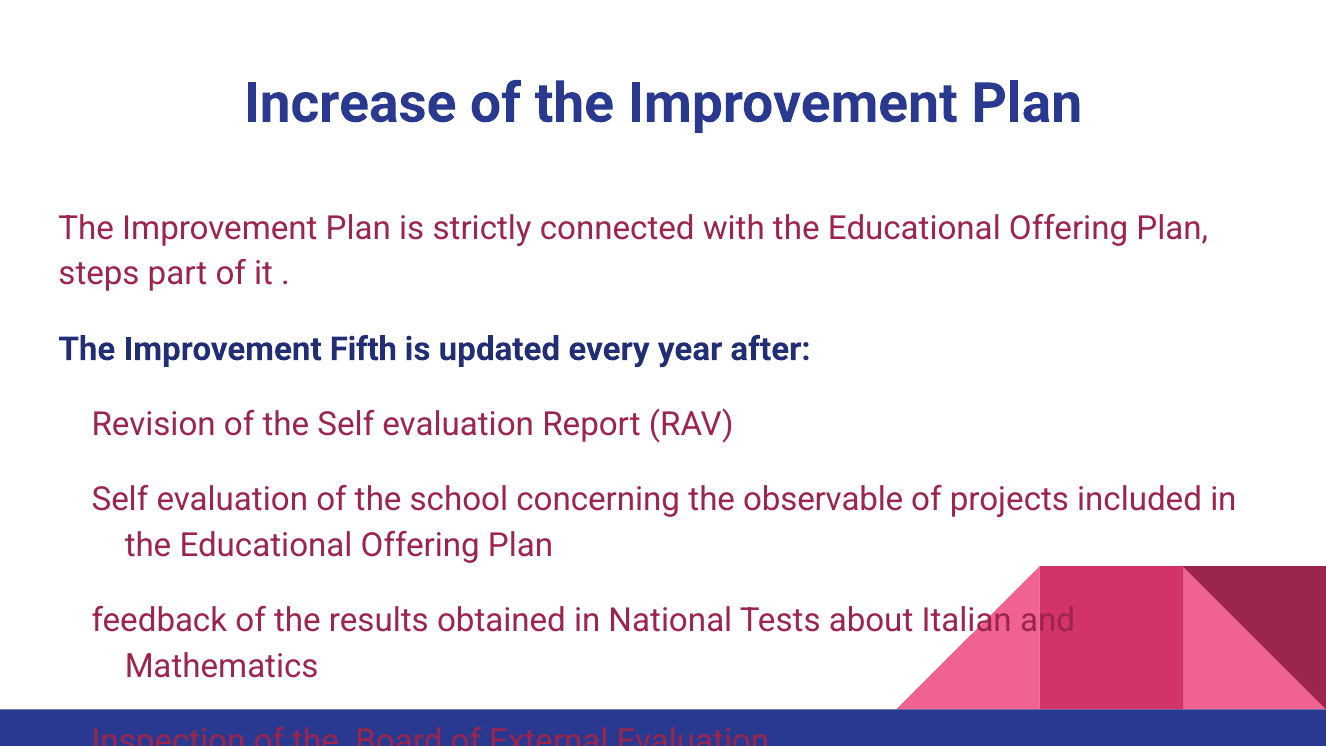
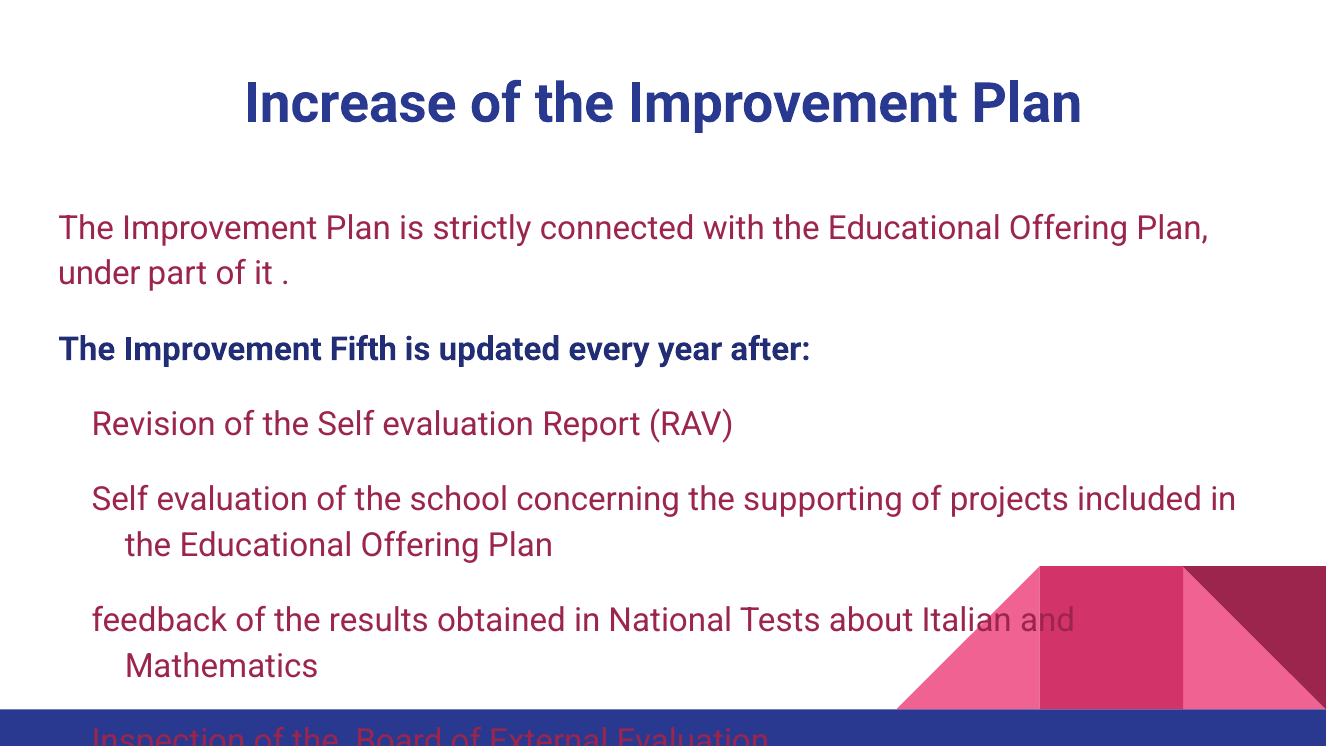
steps: steps -> under
observable: observable -> supporting
